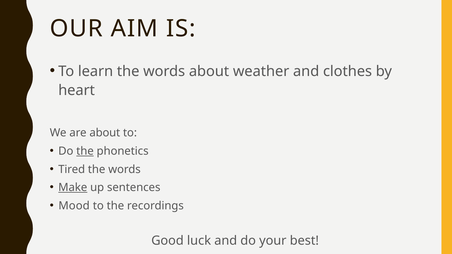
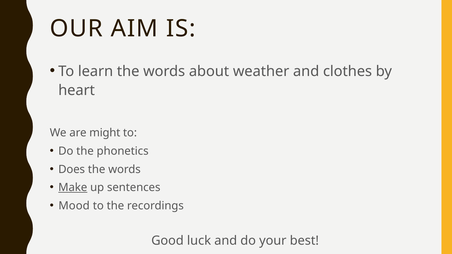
are about: about -> might
the at (85, 151) underline: present -> none
Tired: Tired -> Does
